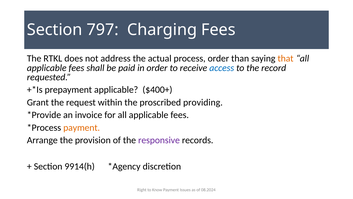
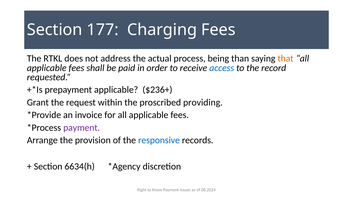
797: 797 -> 177
process order: order -> being
$400+: $400+ -> $236+
payment at (82, 127) colour: orange -> purple
responsive colour: purple -> blue
9914(h: 9914(h -> 6634(h
